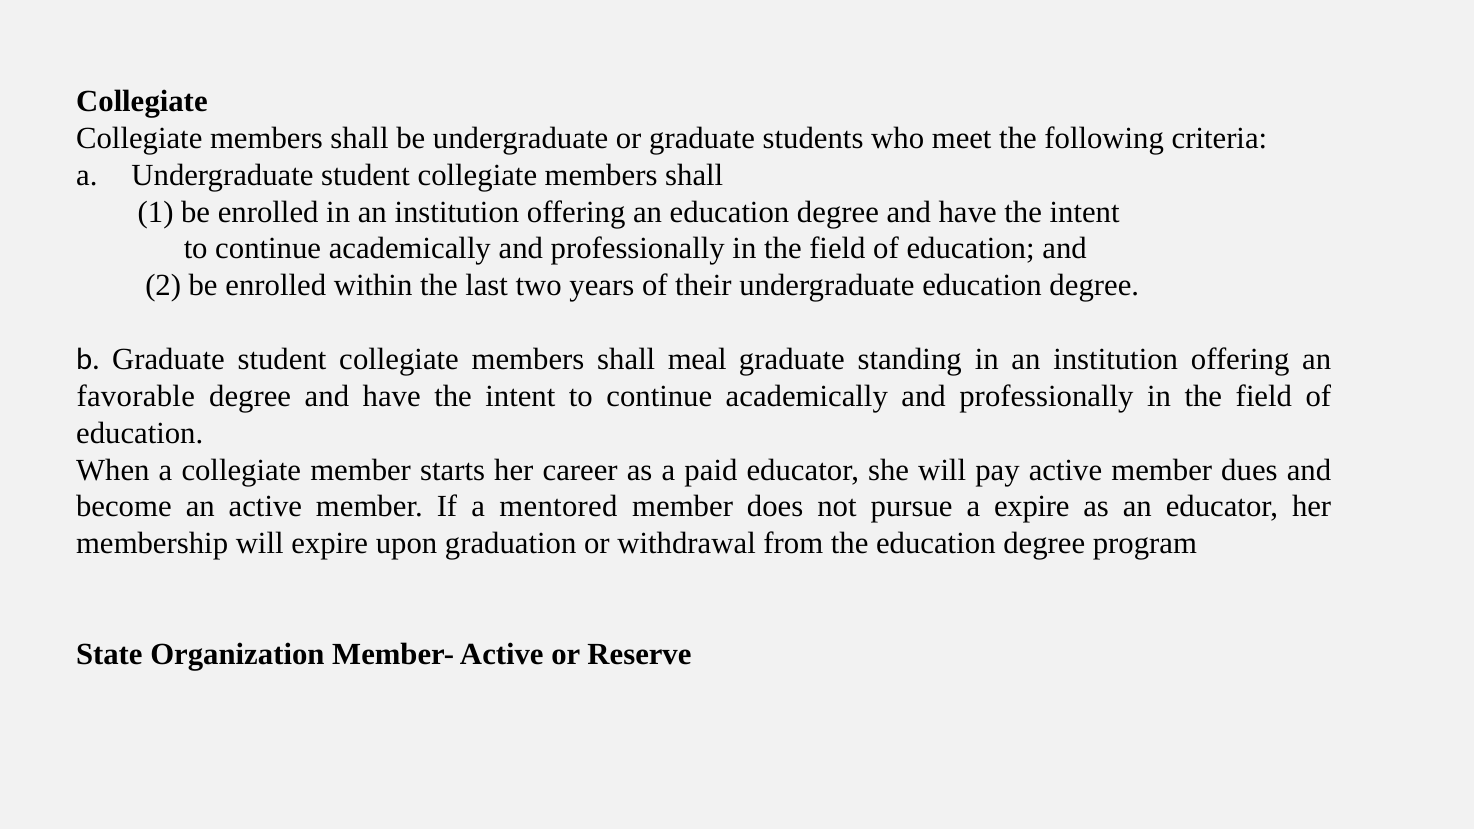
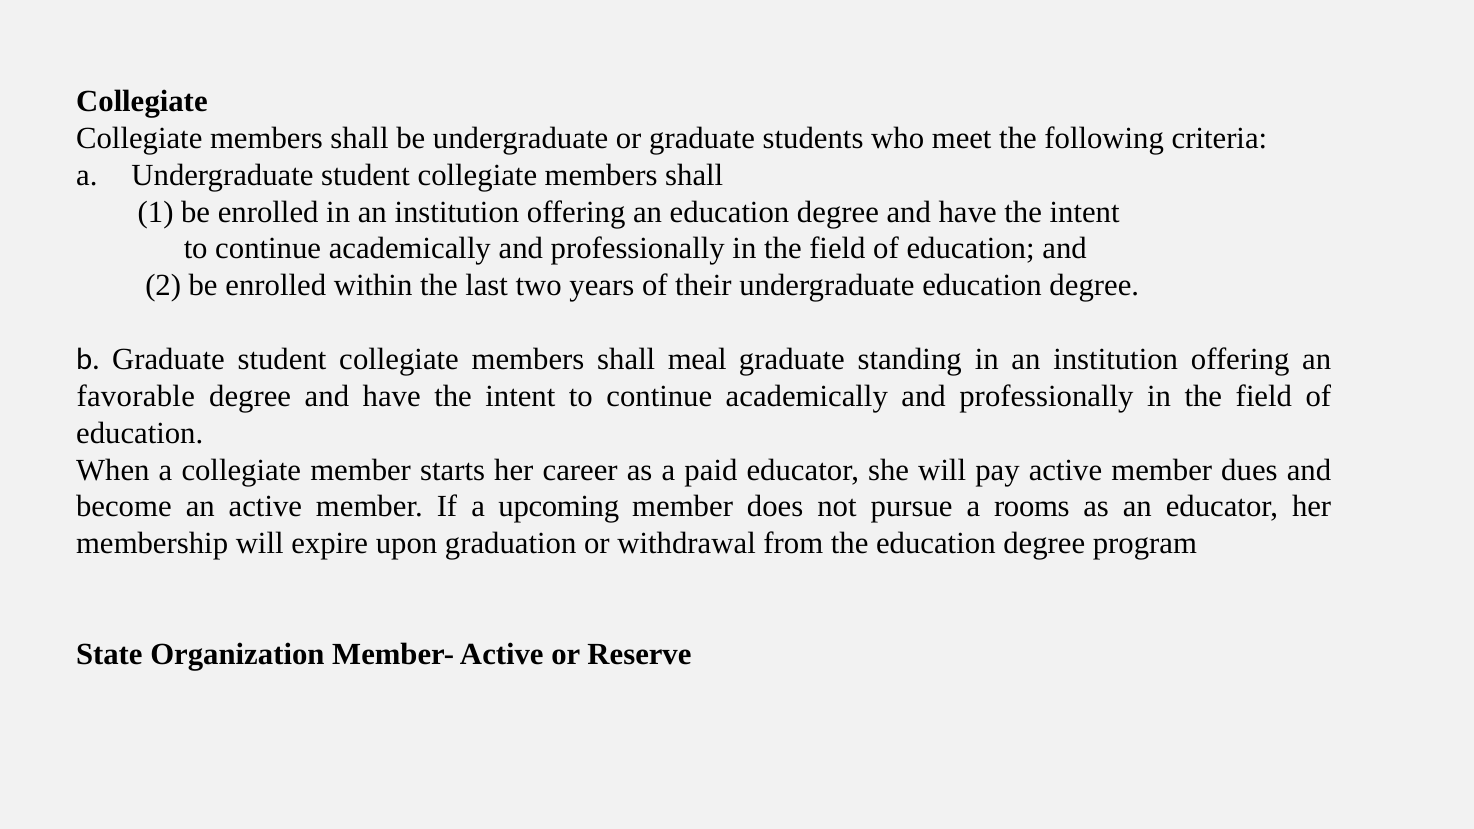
mentored: mentored -> upcoming
a expire: expire -> rooms
